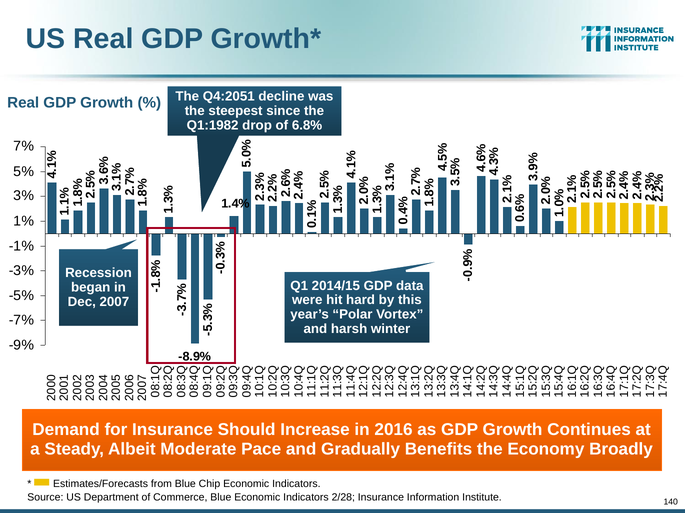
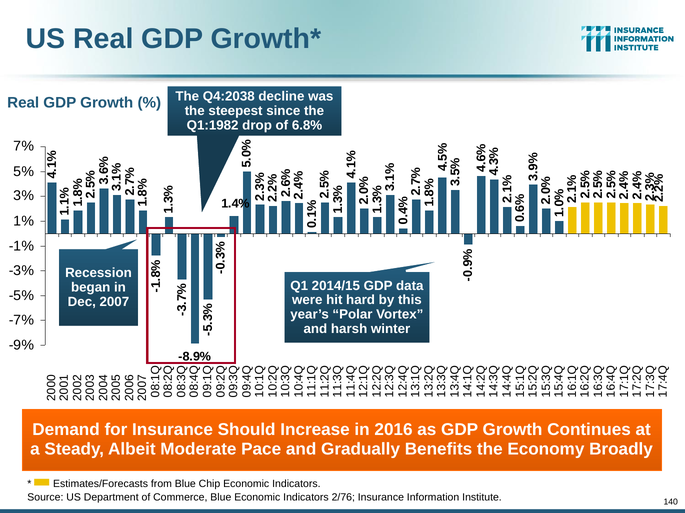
Q4:2051: Q4:2051 -> Q4:2038
2/28: 2/28 -> 2/76
